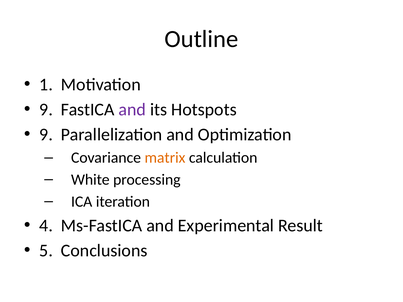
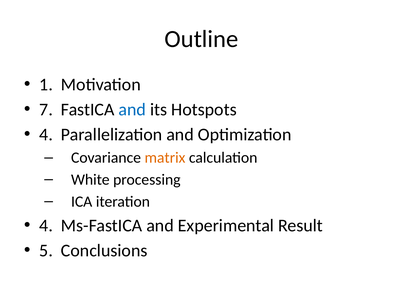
9 at (46, 110): 9 -> 7
and at (132, 110) colour: purple -> blue
9 at (46, 135): 9 -> 4
